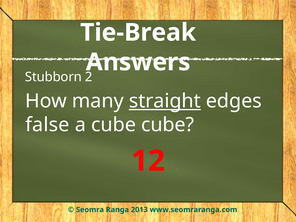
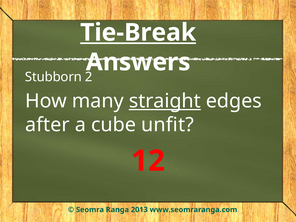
Tie-Break underline: none -> present
false: false -> after
cube cube: cube -> unfit
